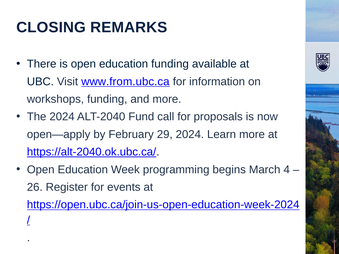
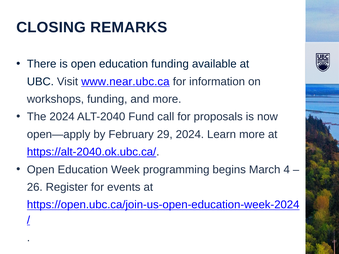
www.from.ubc.ca: www.from.ubc.ca -> www.near.ubc.ca
